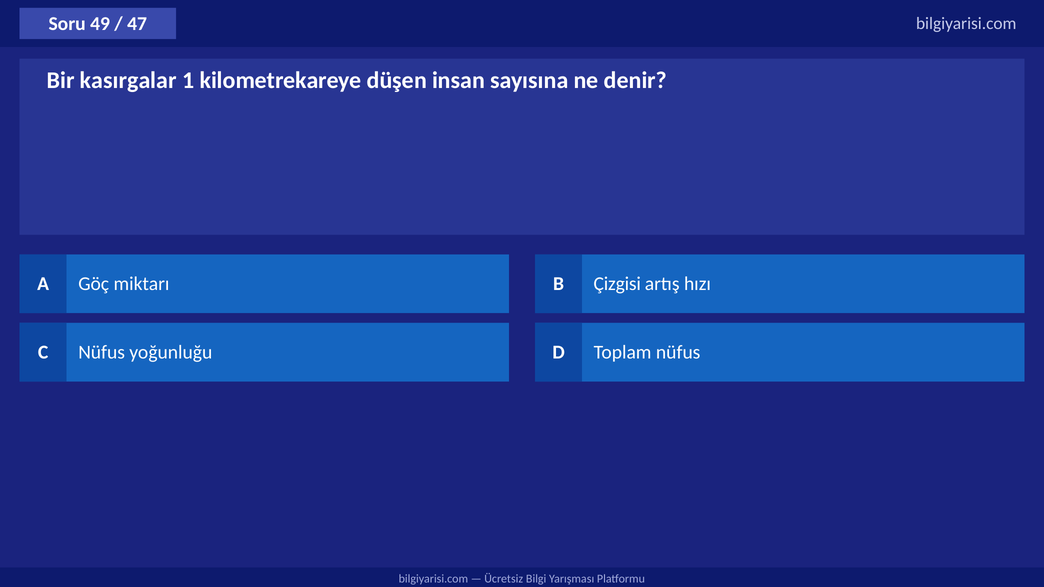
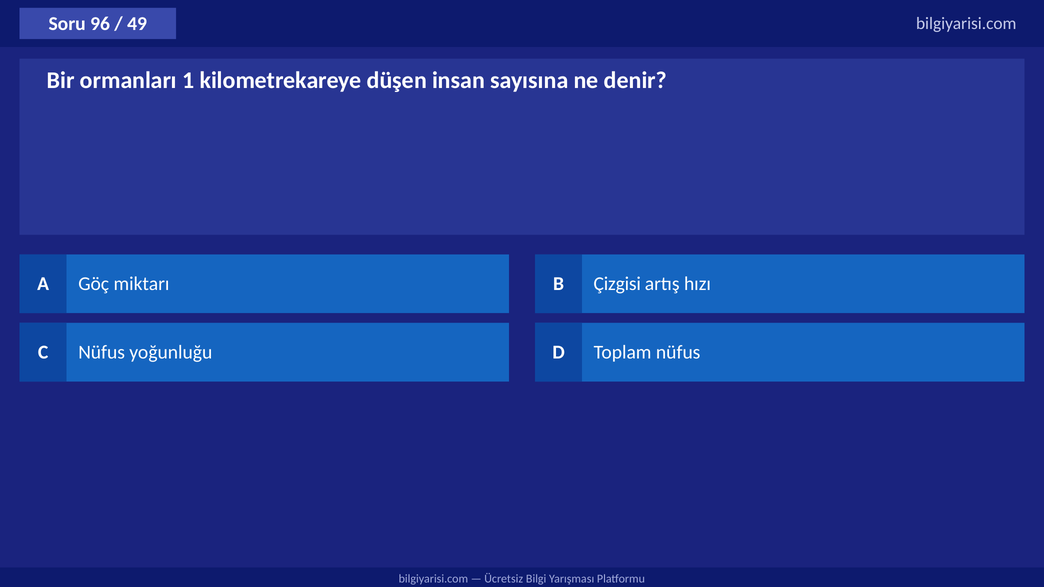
49: 49 -> 96
47: 47 -> 49
kasırgalar: kasırgalar -> ormanları
